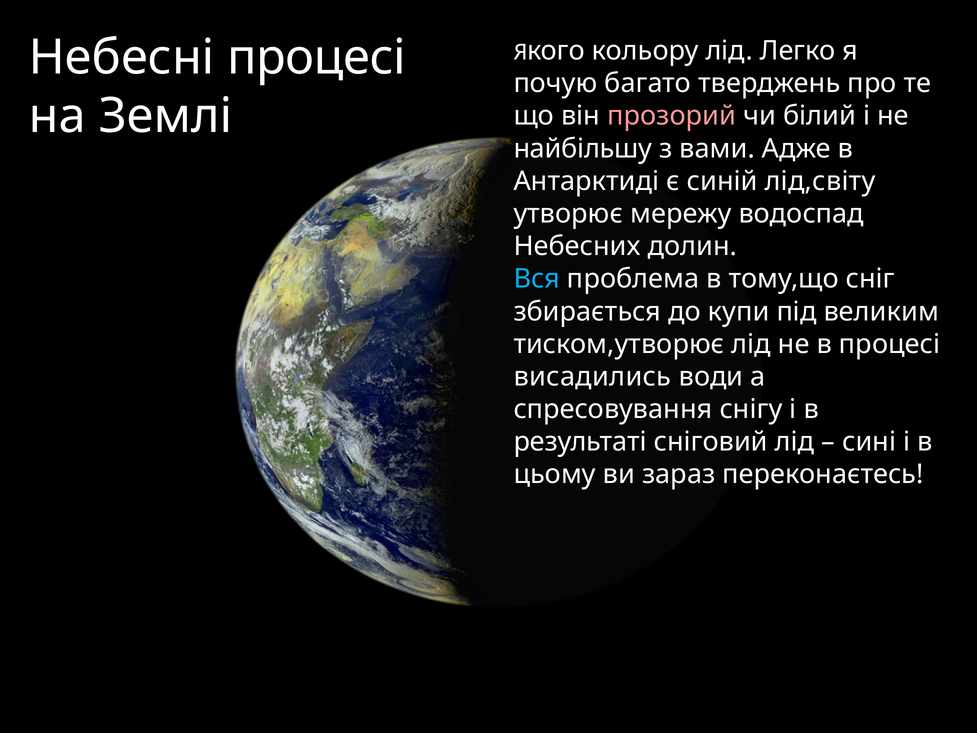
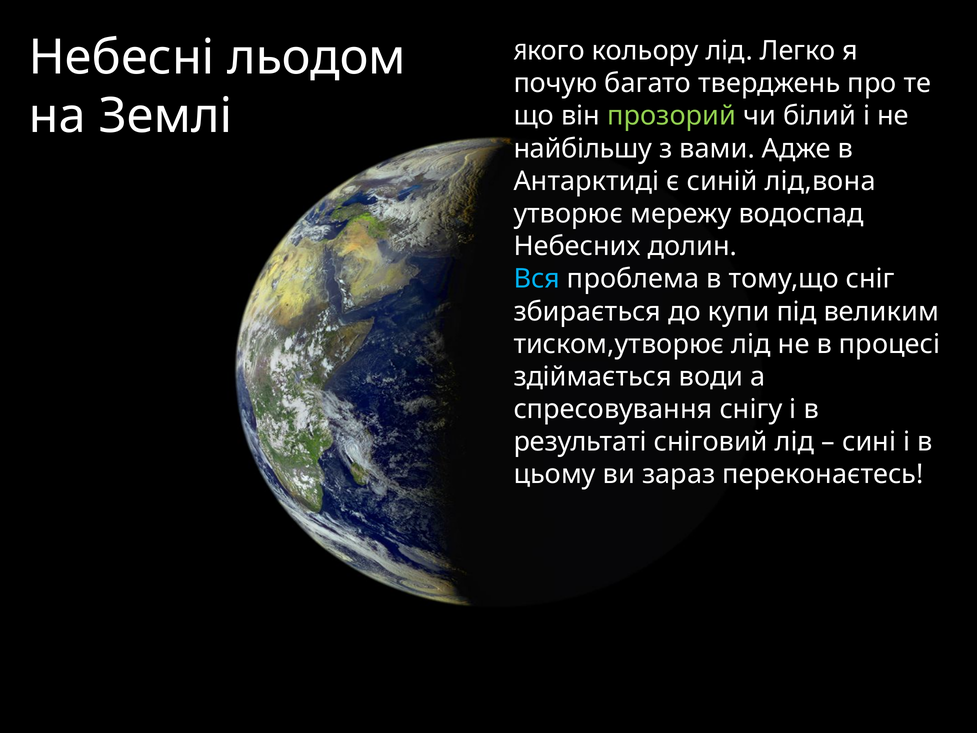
Небесні процесі: процесі -> льодом
прозорий colour: pink -> light green
лід,світу: лід,світу -> лід,вона
висадились: висадились -> здіймається
